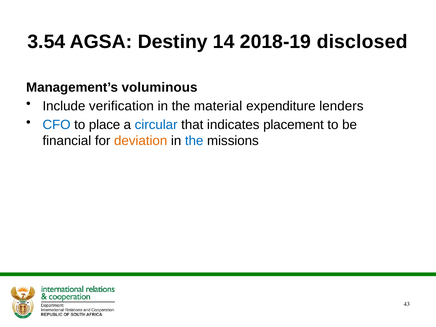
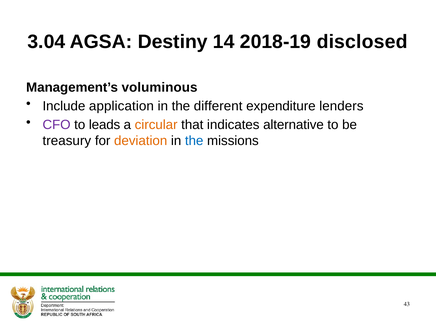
3.54: 3.54 -> 3.04
verification: verification -> application
material: material -> different
CFO colour: blue -> purple
place: place -> leads
circular colour: blue -> orange
placement: placement -> alternative
financial: financial -> treasury
